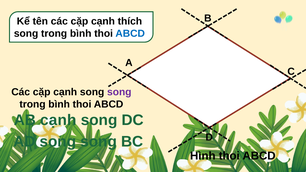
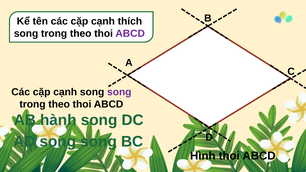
bình at (81, 34): bình -> theo
ABCD at (130, 34) colour: blue -> purple
bình at (59, 104): bình -> theo
AB cạnh: cạnh -> hành
